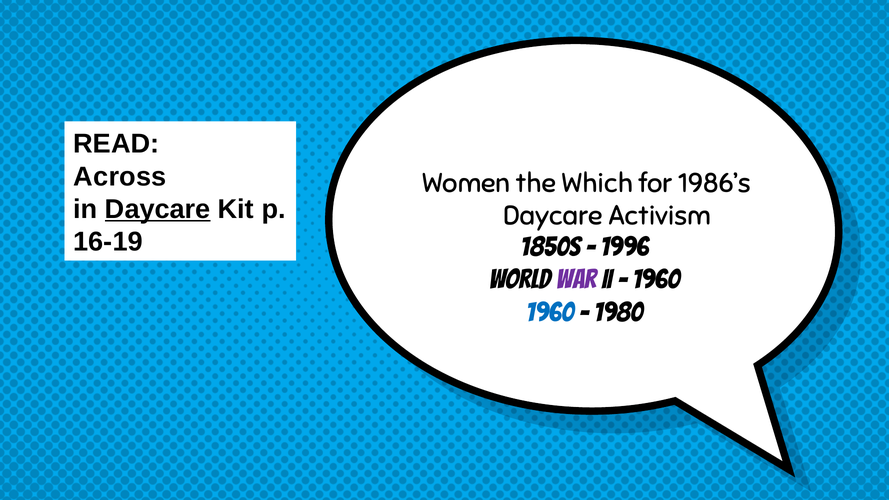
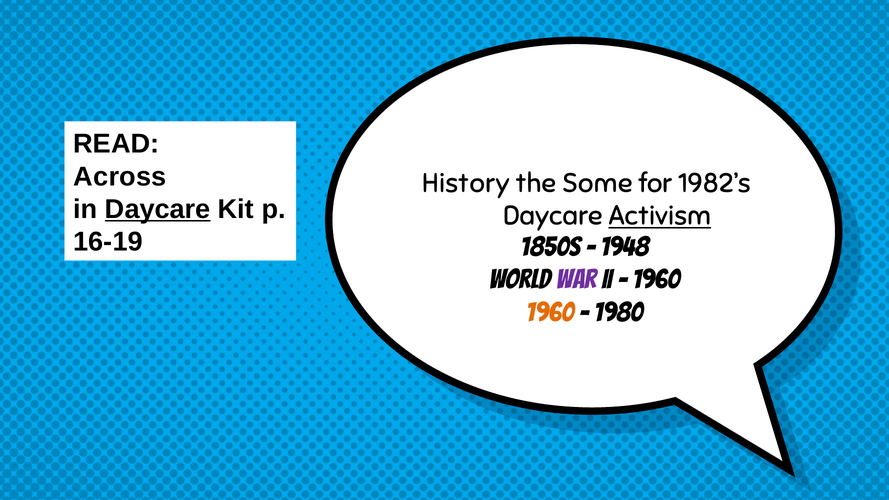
Women: Women -> History
Which: Which -> Some
1986’s: 1986’s -> 1982’s
Activism underline: none -> present
1996: 1996 -> 1948
1960 at (550, 313) colour: blue -> orange
